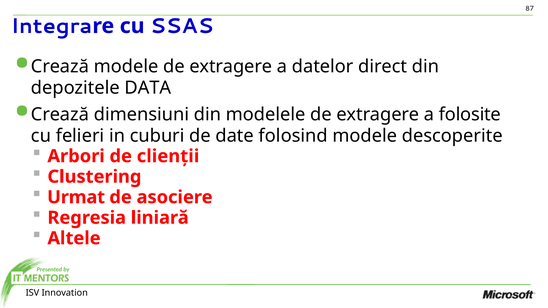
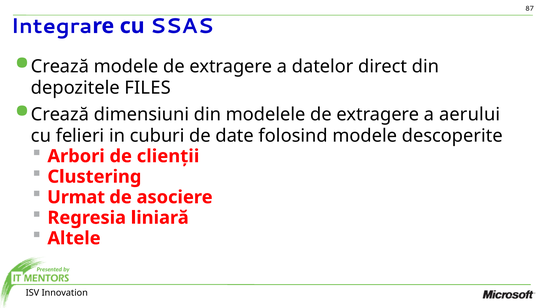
DATA: DATA -> FILES
folosite: folosite -> aerului
